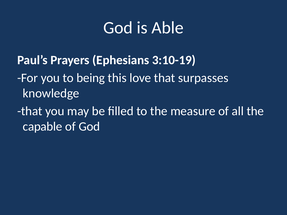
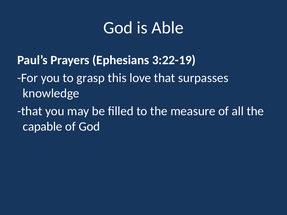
3:10-19: 3:10-19 -> 3:22-19
being: being -> grasp
